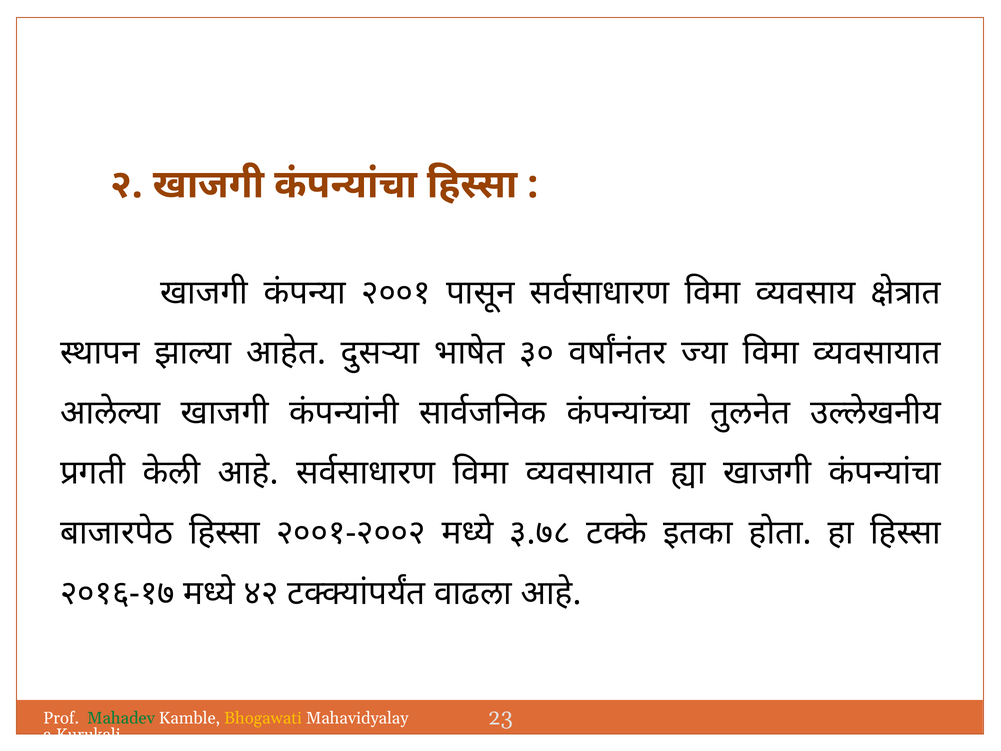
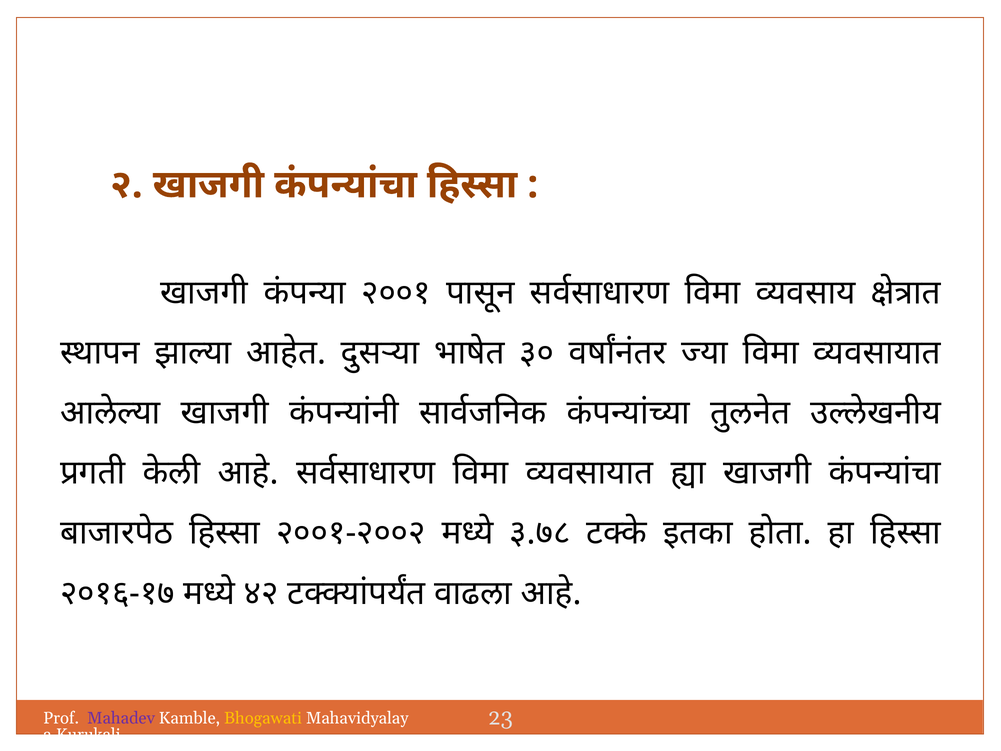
Mahadev colour: green -> purple
